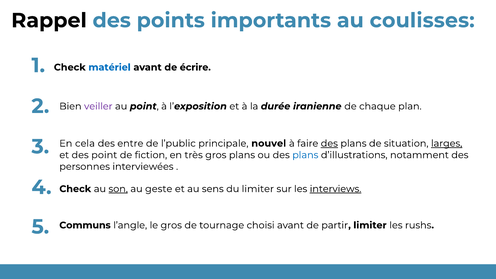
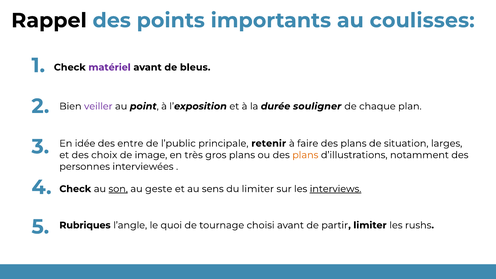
matériel colour: blue -> purple
écrire: écrire -> bleus
iranienne: iranienne -> souligner
cela: cela -> idée
nouvel: nouvel -> retenir
des at (329, 143) underline: present -> none
larges underline: present -> none
des point: point -> choix
fiction: fiction -> image
plans at (305, 155) colour: blue -> orange
Communs: Communs -> Rubriques
le gros: gros -> quoi
